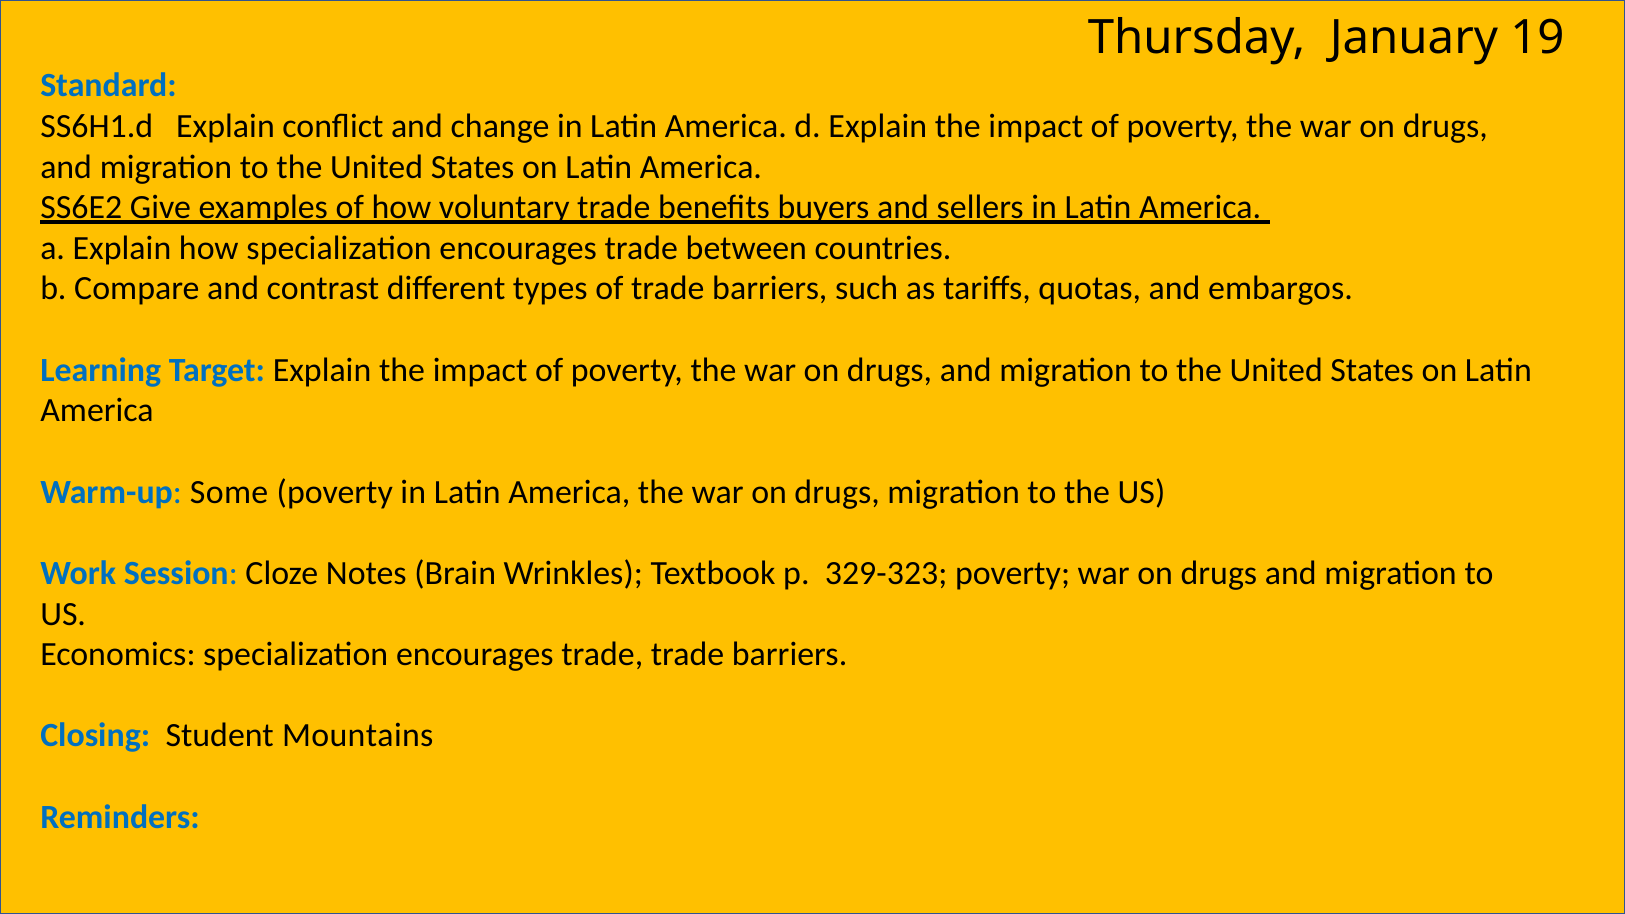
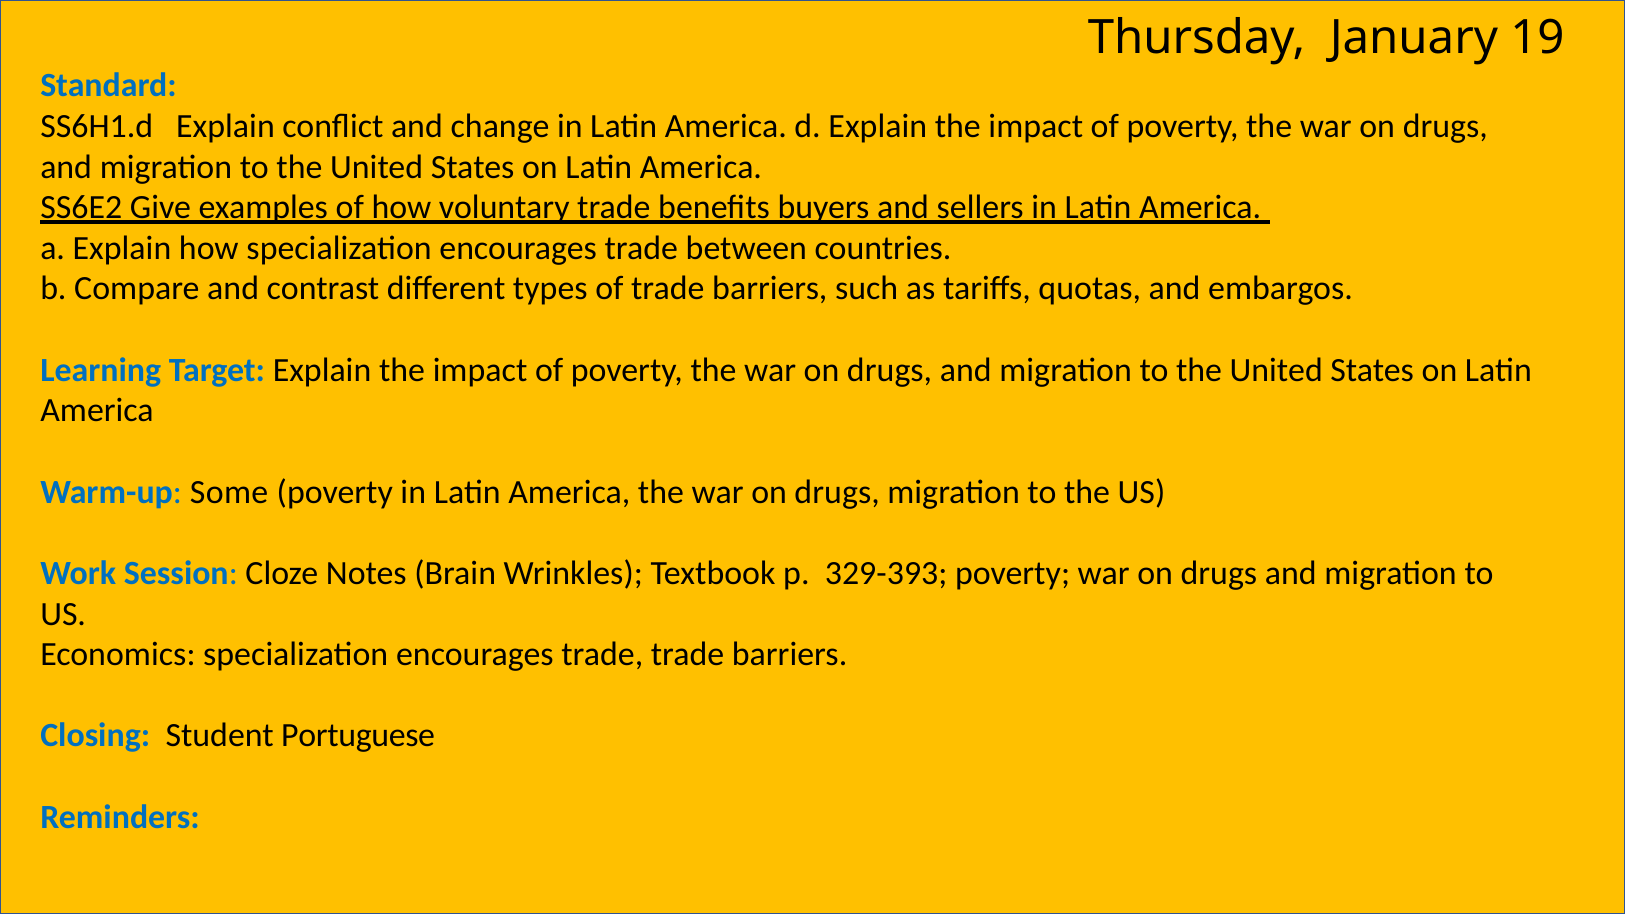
329-323: 329-323 -> 329-393
Mountains: Mountains -> Portuguese
